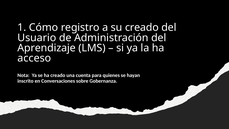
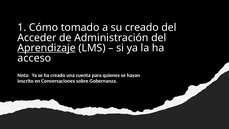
registro: registro -> tomado
Usuario: Usuario -> Acceder
Aprendizaje underline: none -> present
